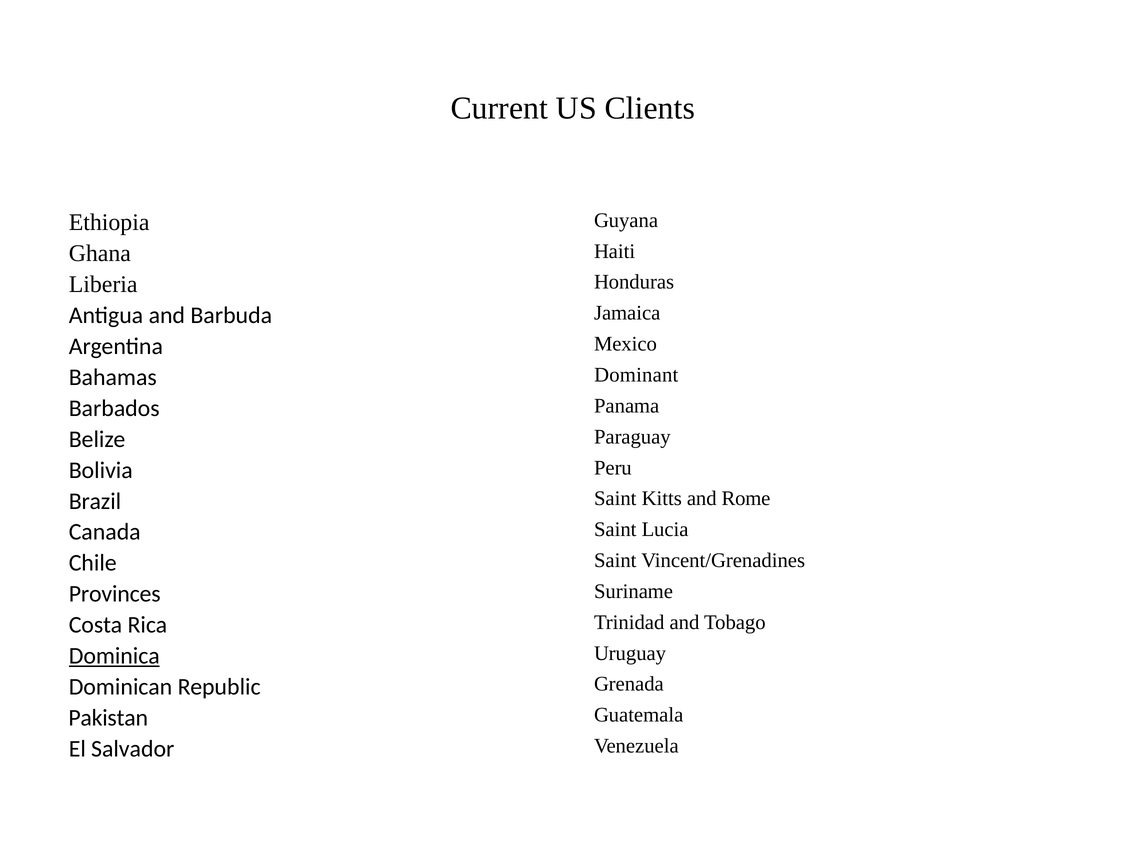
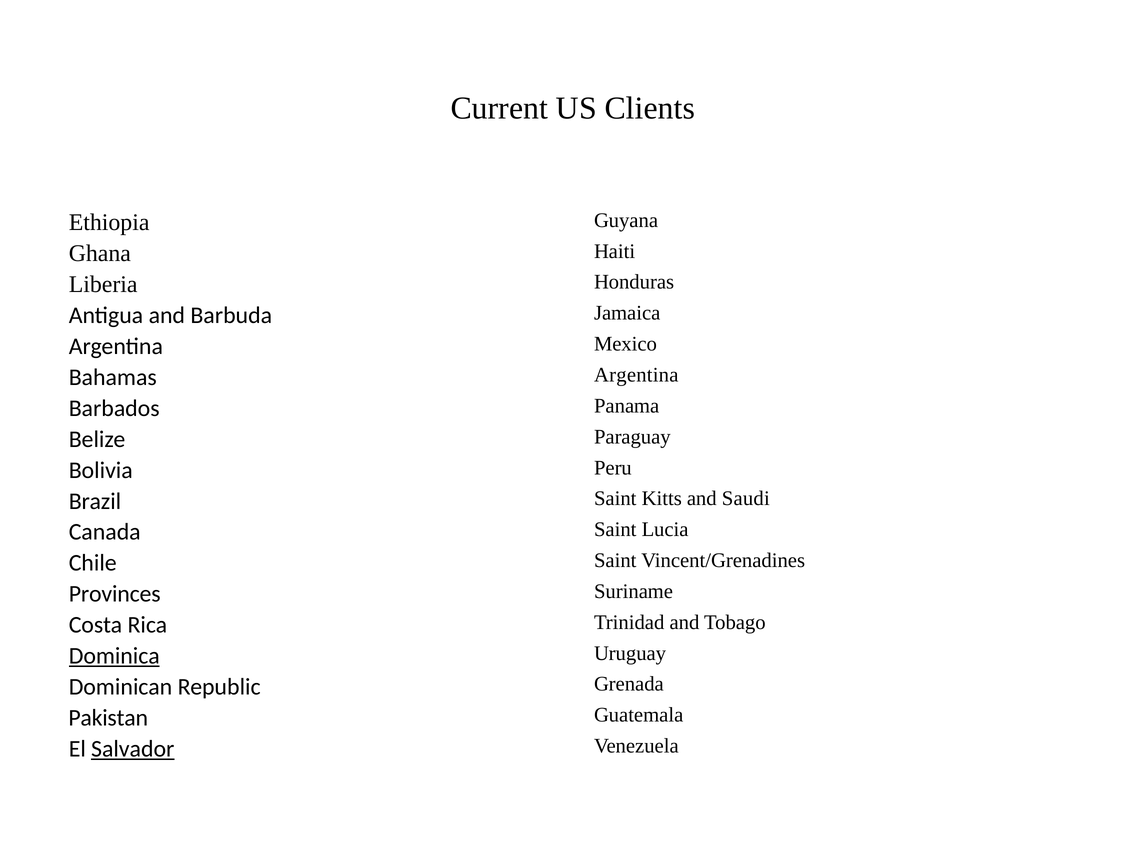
Dominant at (636, 375): Dominant -> Argentina
Rome: Rome -> Saudi
Salvador underline: none -> present
